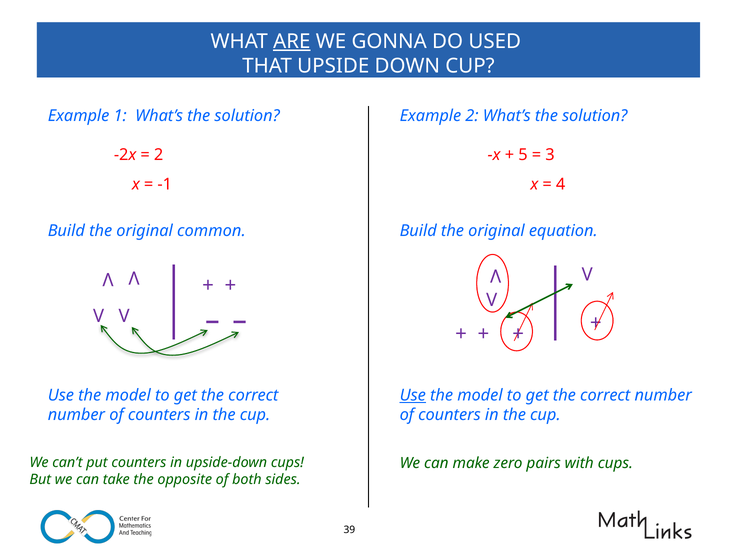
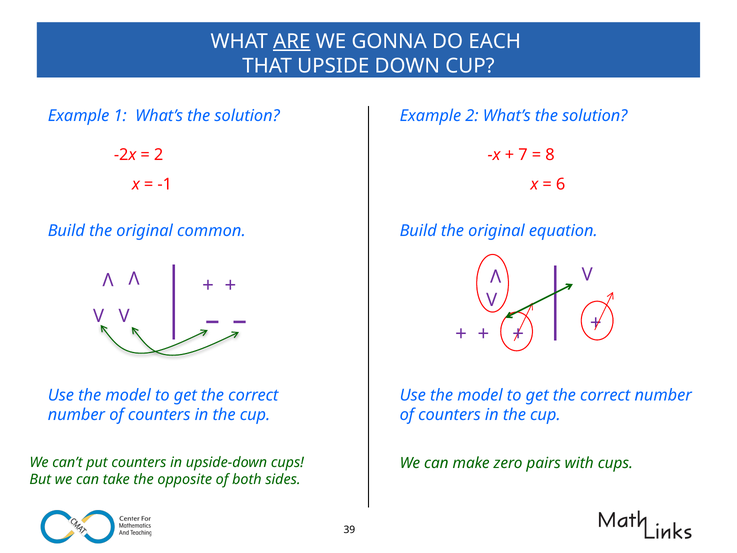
USED: USED -> EACH
5: 5 -> 7
3: 3 -> 8
4: 4 -> 6
Use at (413, 395) underline: present -> none
